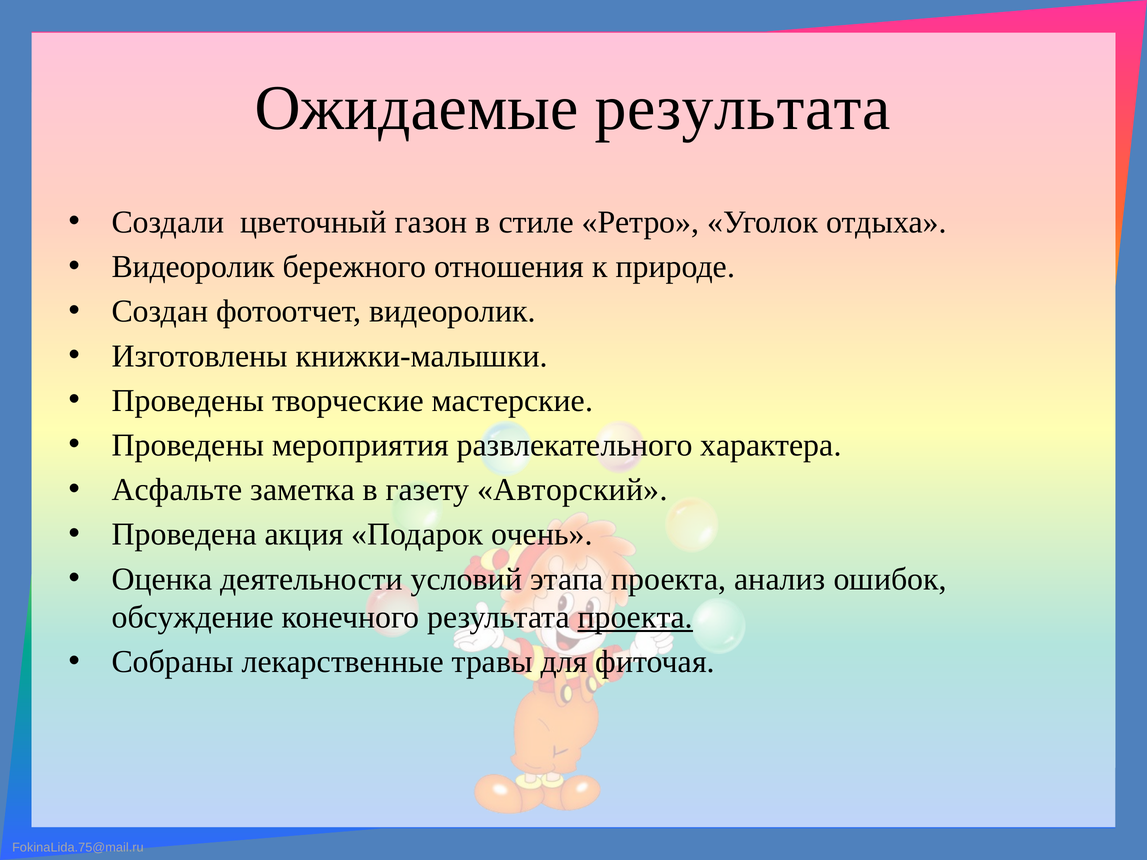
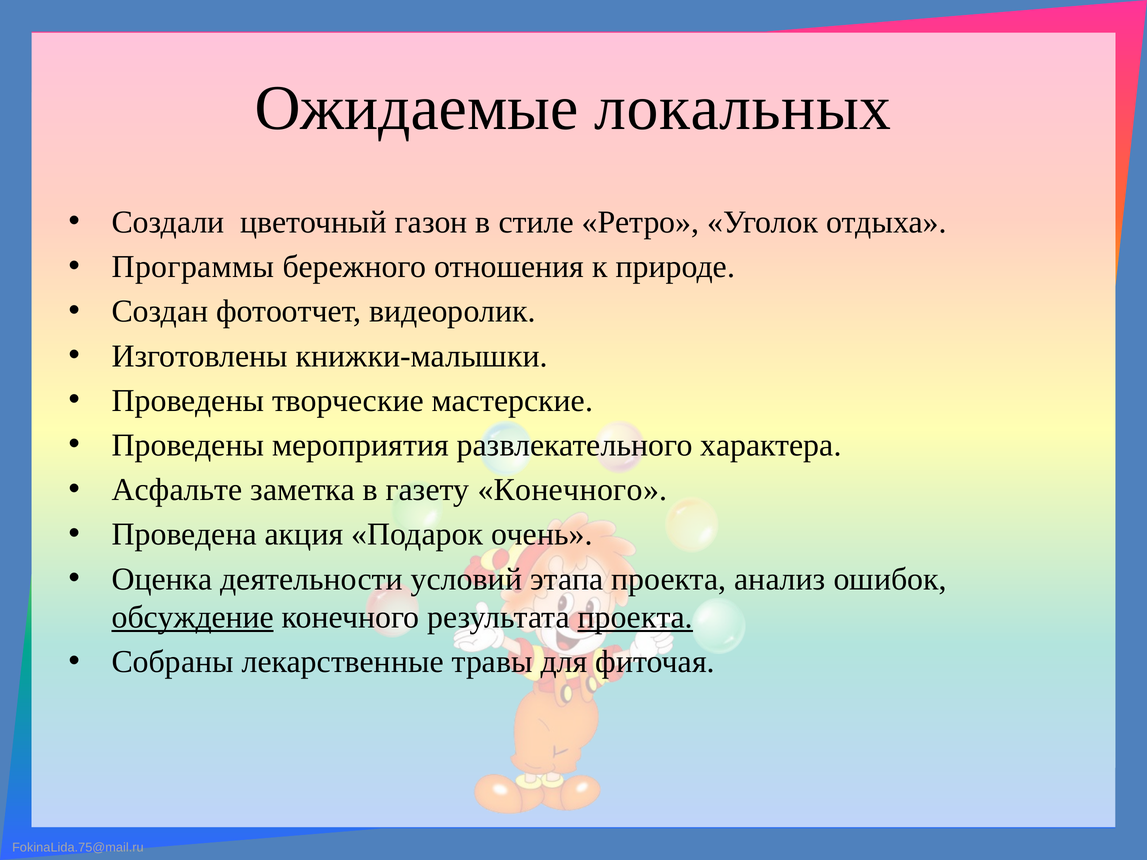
Ожидаемые результата: результата -> локальных
Видеоролик at (193, 267): Видеоролик -> Программы
газету Авторский: Авторский -> Конечного
обсуждение underline: none -> present
